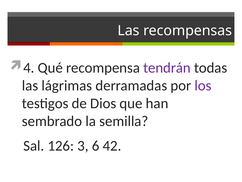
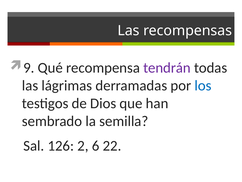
4: 4 -> 9
los colour: purple -> blue
3: 3 -> 2
42: 42 -> 22
